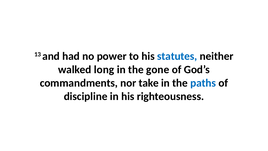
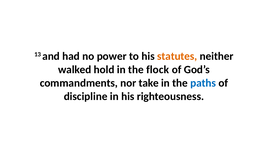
statutes colour: blue -> orange
long: long -> hold
gone: gone -> flock
